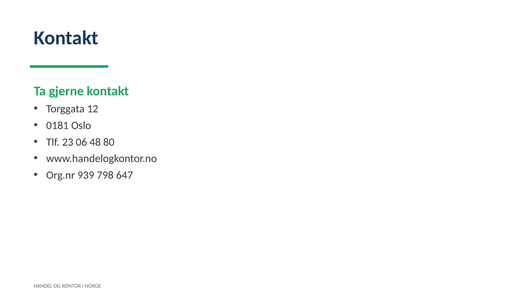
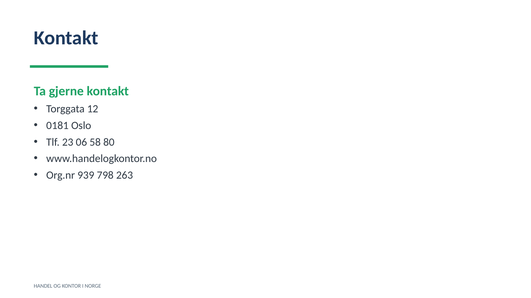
48: 48 -> 58
647: 647 -> 263
